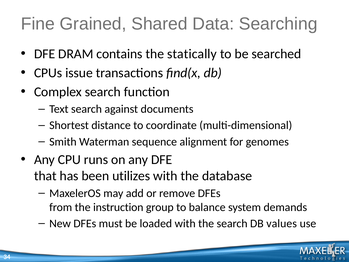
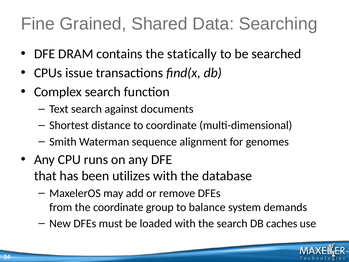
the instruction: instruction -> coordinate
values: values -> caches
